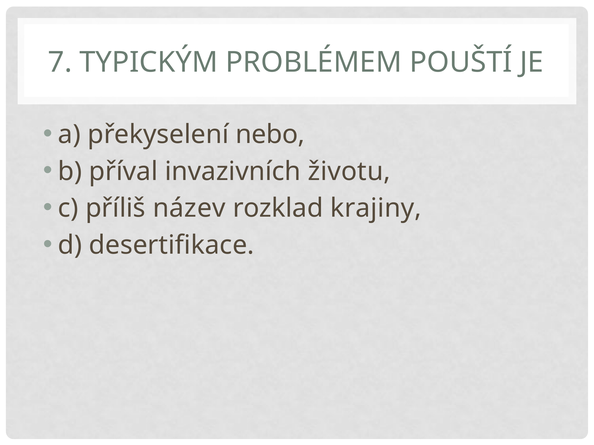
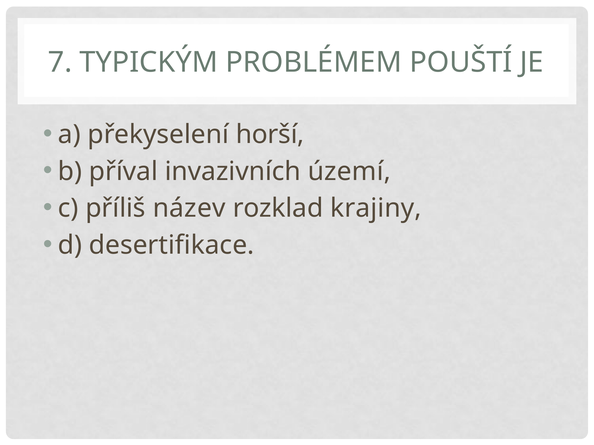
nebo: nebo -> horší
životu: životu -> území
